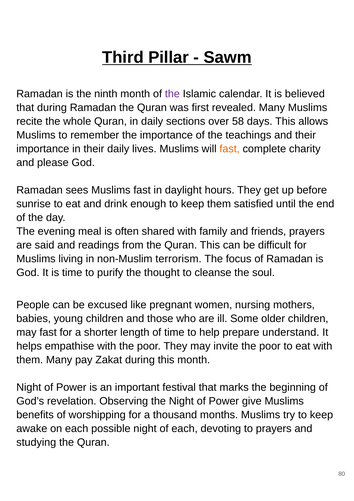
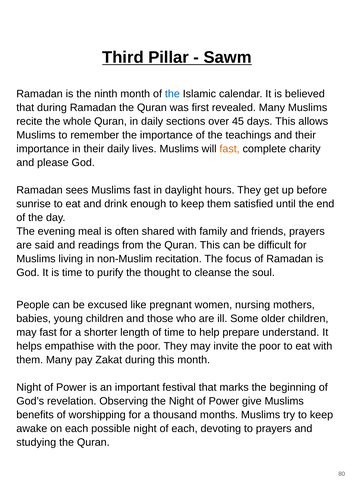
the at (172, 94) colour: purple -> blue
58: 58 -> 45
terrorism: terrorism -> recitation
